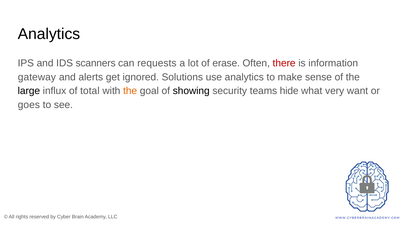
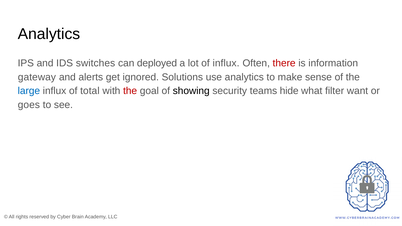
scanners: scanners -> switches
requests: requests -> deployed
of erase: erase -> influx
large colour: black -> blue
the at (130, 91) colour: orange -> red
very: very -> filter
